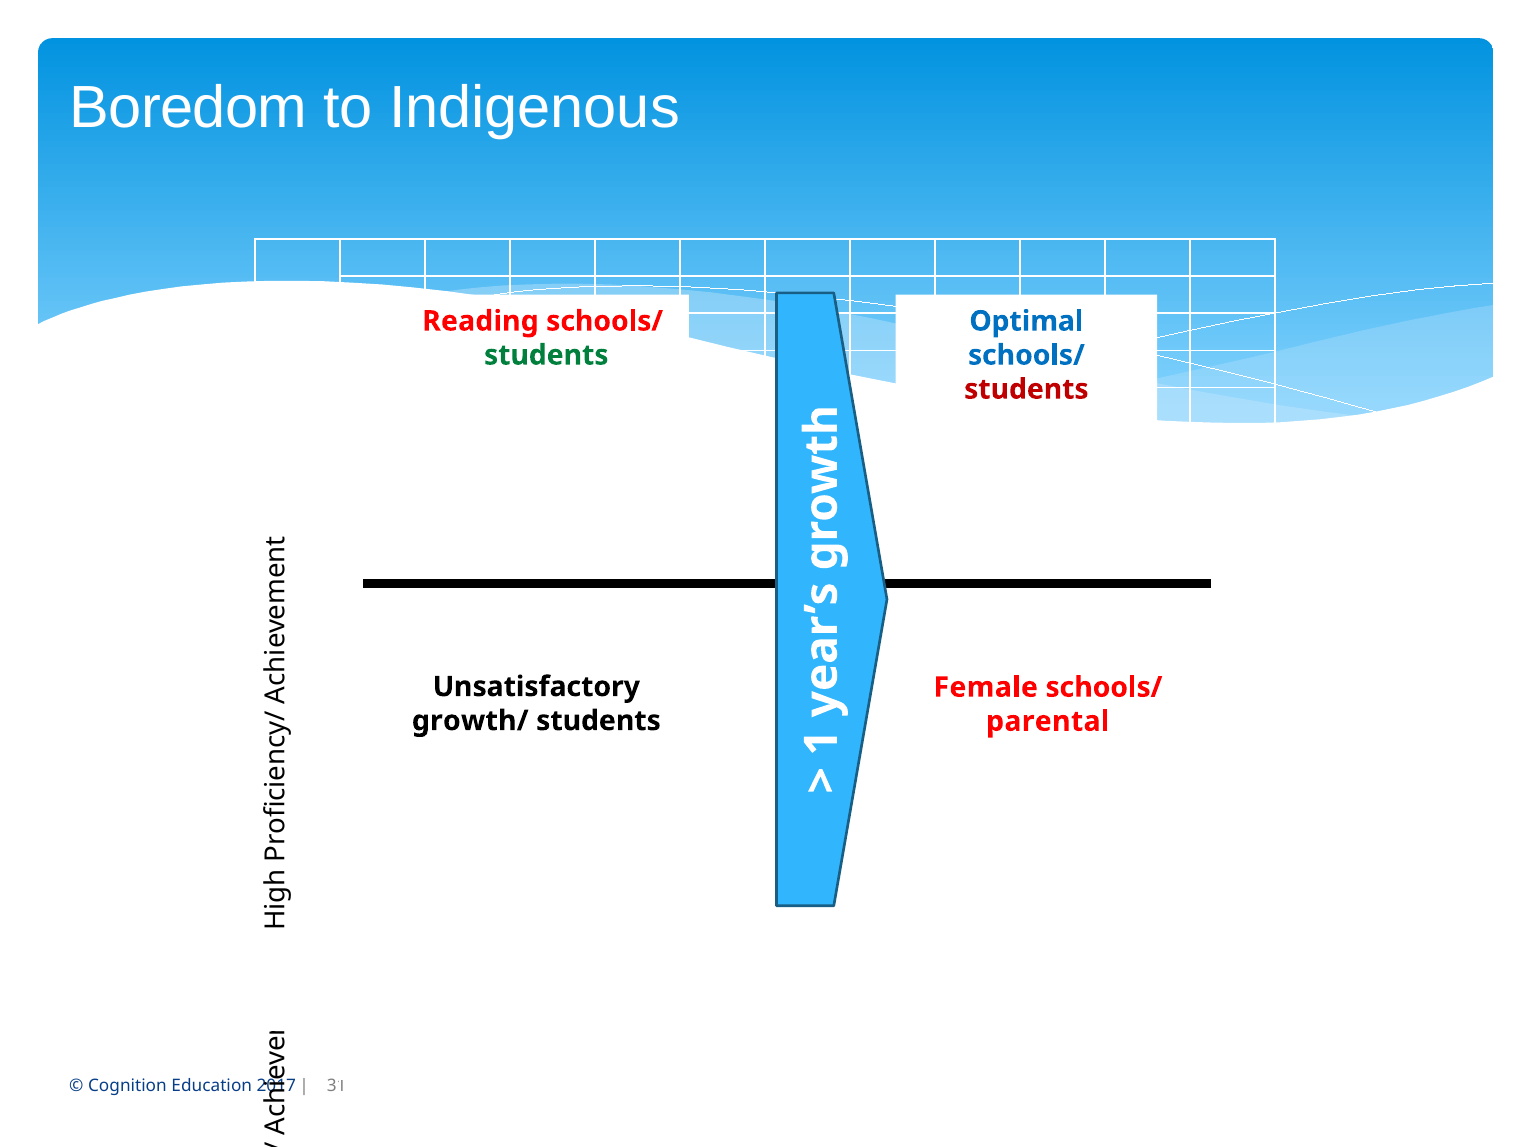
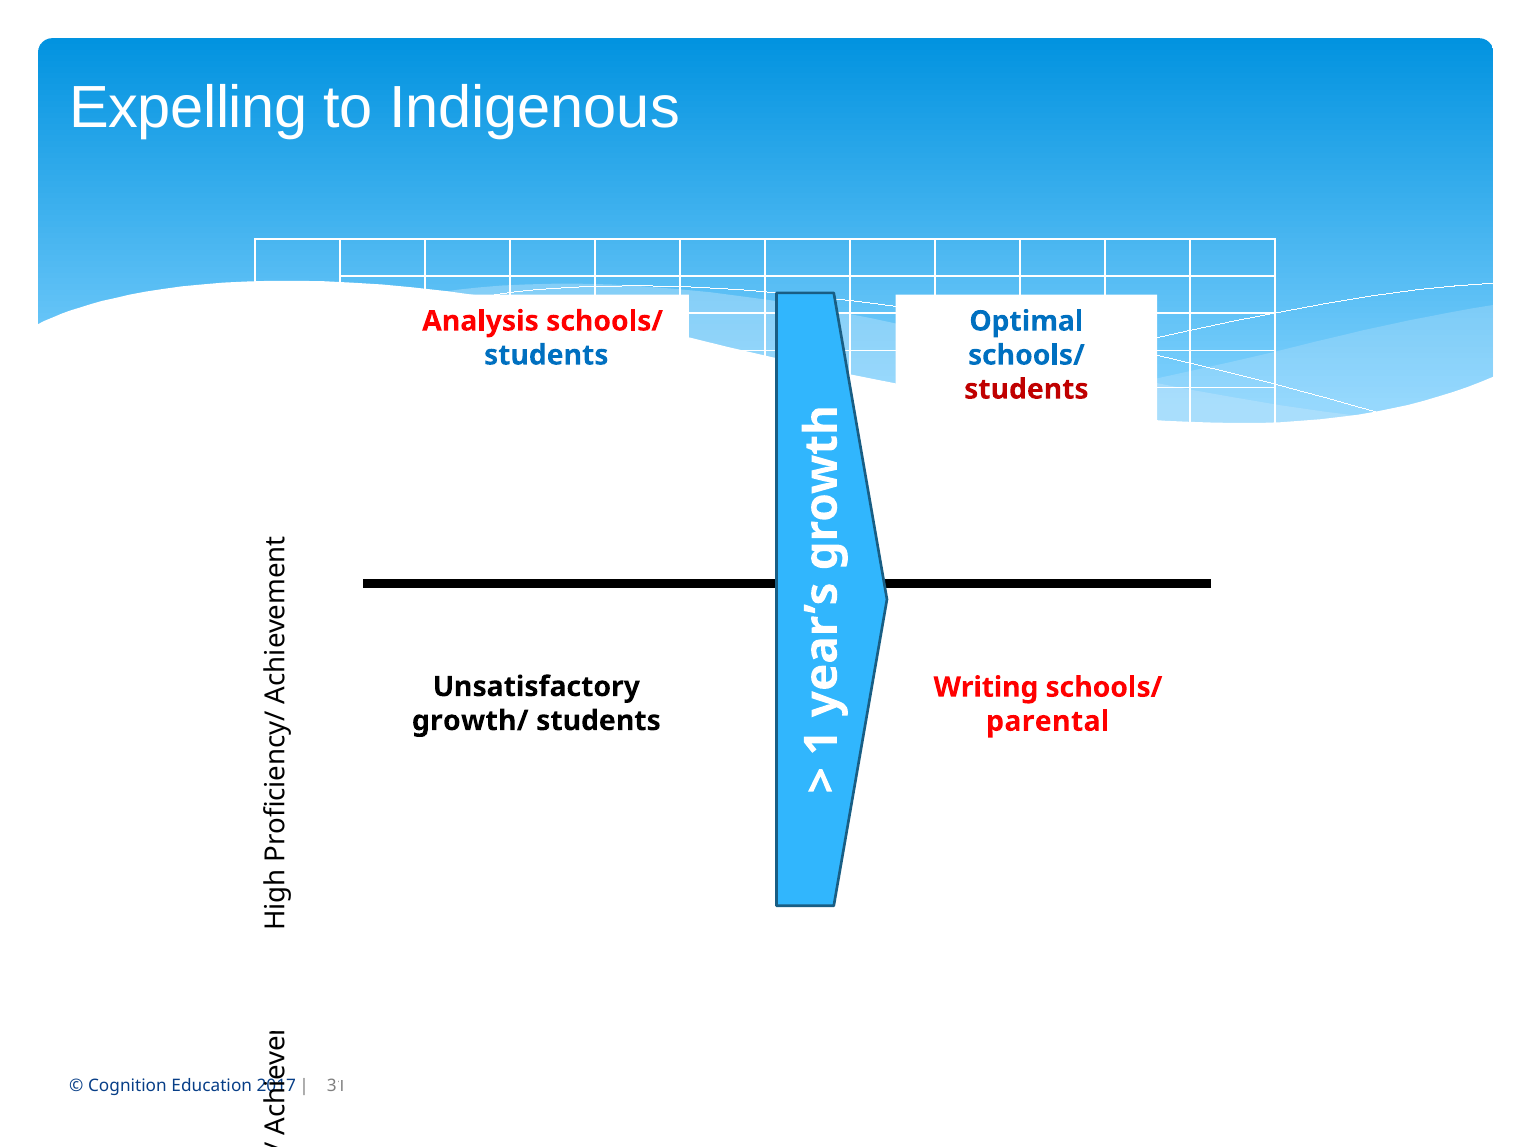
Boredom: Boredom -> Expelling
Reading: Reading -> Analysis
students at (546, 355) colour: green -> blue
Female: Female -> Writing
